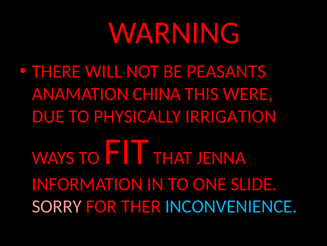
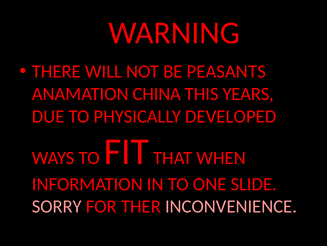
WERE: WERE -> YEARS
IRRIGATION: IRRIGATION -> DEVELOPED
JENNA: JENNA -> WHEN
INCONVENIENCE colour: light blue -> pink
